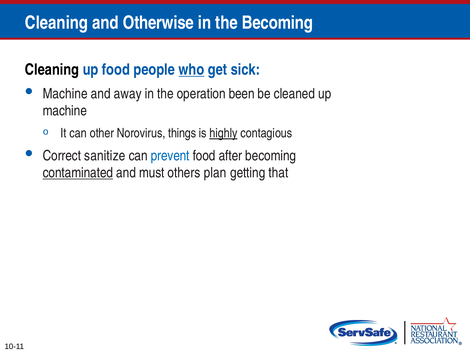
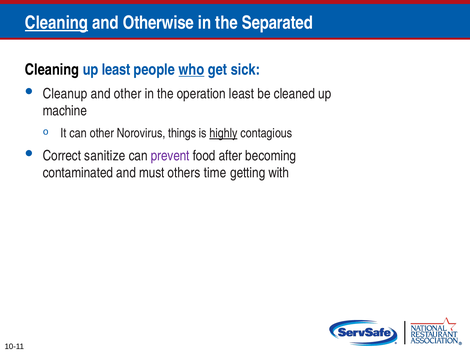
Cleaning at (57, 23) underline: none -> present
the Becoming: Becoming -> Separated
up food: food -> least
Machine at (65, 94): Machine -> Cleanup
and away: away -> other
operation been: been -> least
prevent colour: blue -> purple
contaminated underline: present -> none
plan: plan -> time
that: that -> with
